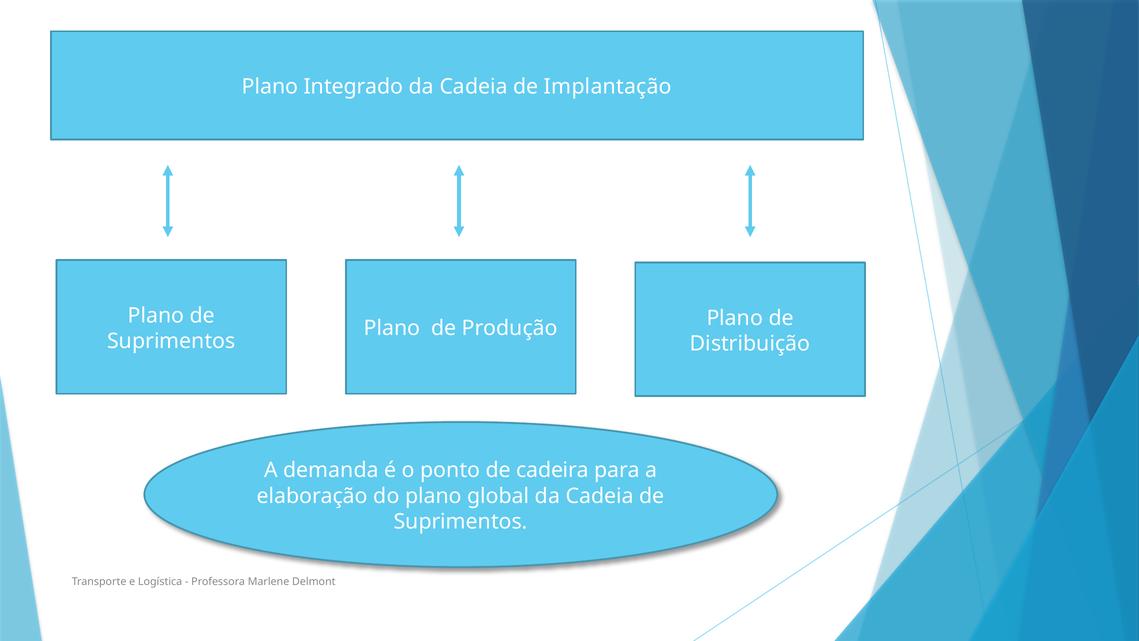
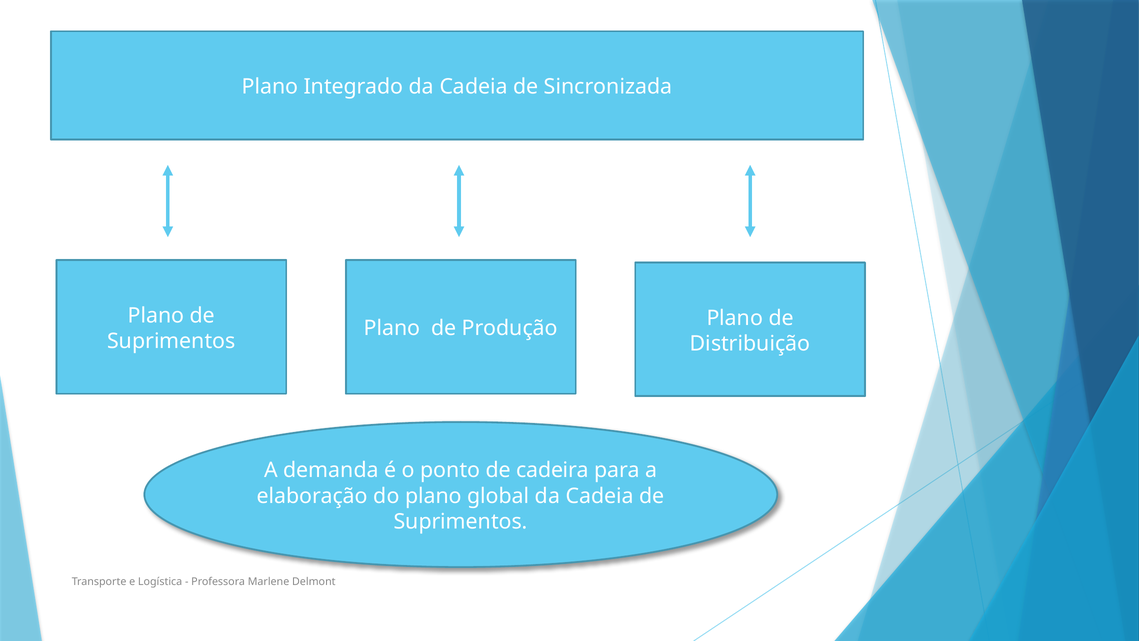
Implantação: Implantação -> Sincronizada
